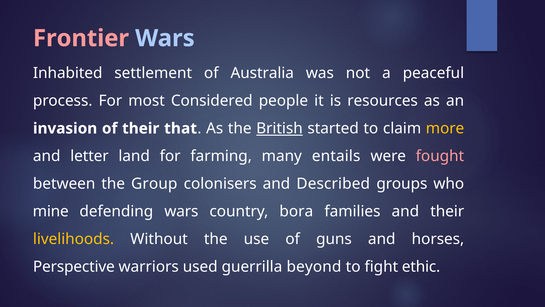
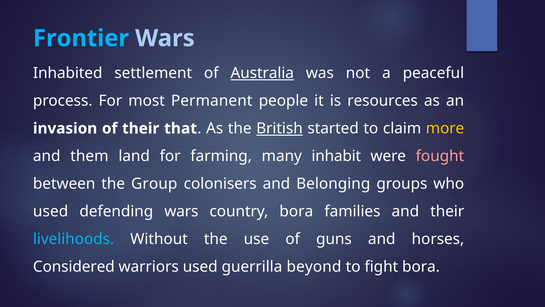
Frontier colour: pink -> light blue
Australia underline: none -> present
Considered: Considered -> Permanent
letter: letter -> them
entails: entails -> inhabit
Described: Described -> Belonging
mine at (51, 211): mine -> used
livelihoods colour: yellow -> light blue
Perspective: Perspective -> Considered
fight ethic: ethic -> bora
